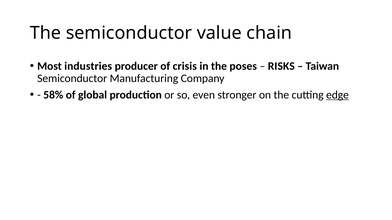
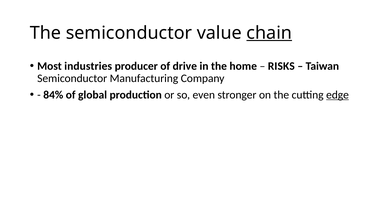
chain underline: none -> present
crisis: crisis -> drive
poses: poses -> home
58%: 58% -> 84%
